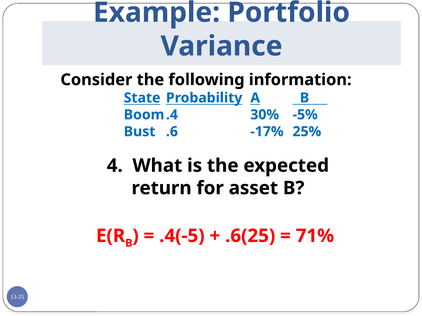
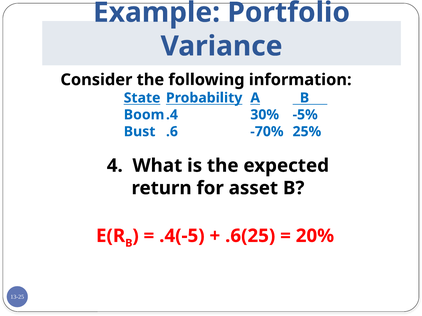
-17%: -17% -> -70%
71%: 71% -> 20%
